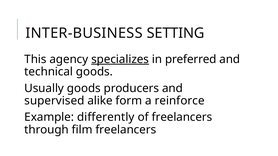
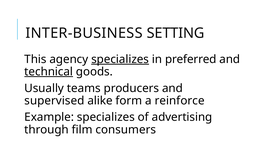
technical underline: none -> present
Usually goods: goods -> teams
Example differently: differently -> specializes
of freelancers: freelancers -> advertising
film freelancers: freelancers -> consumers
